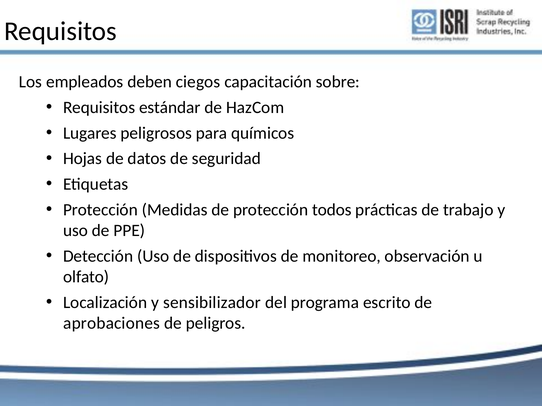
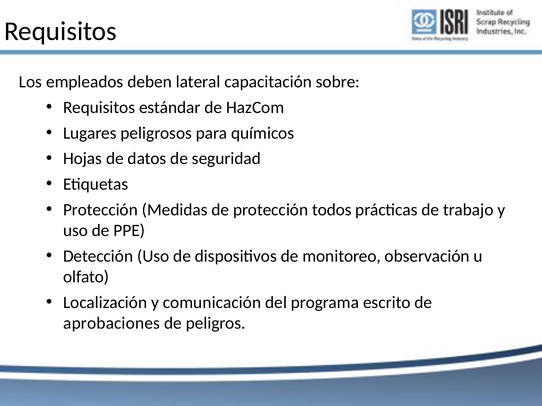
ciegos: ciegos -> lateral
sensibilizador: sensibilizador -> comunicación
